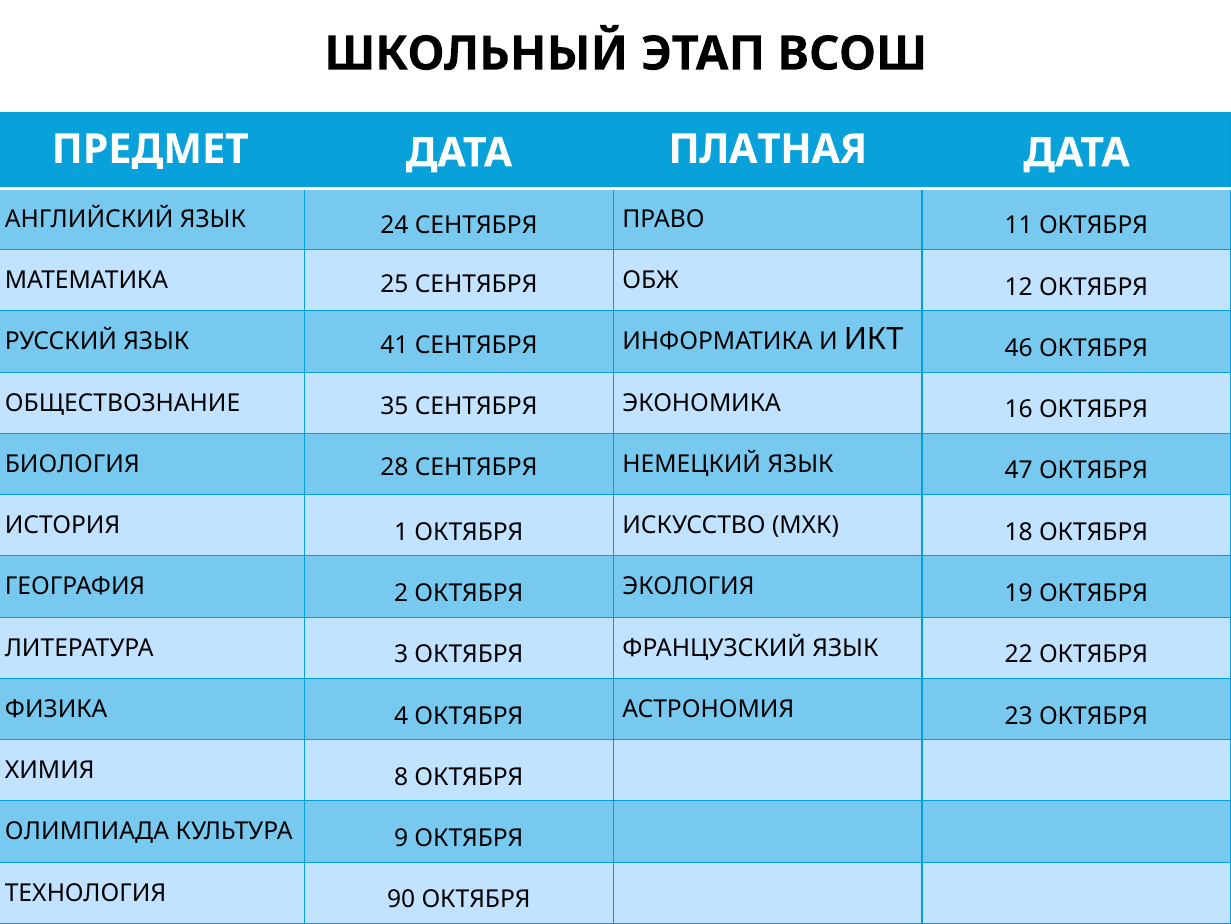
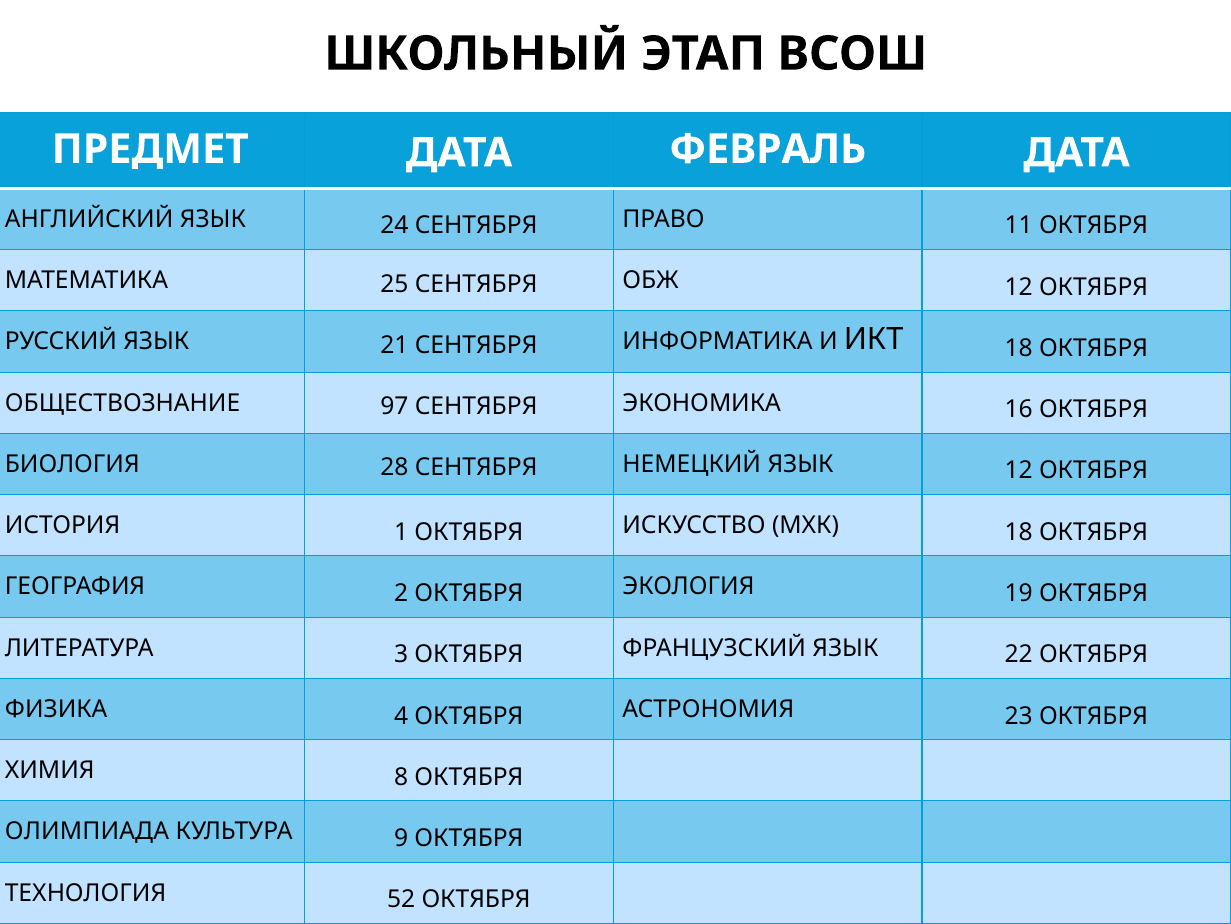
ПЛАТНАЯ: ПЛАТНАЯ -> ФЕВРАЛЬ
41: 41 -> 21
ИКТ 46: 46 -> 18
35: 35 -> 97
ЯЗЫК 47: 47 -> 12
90: 90 -> 52
